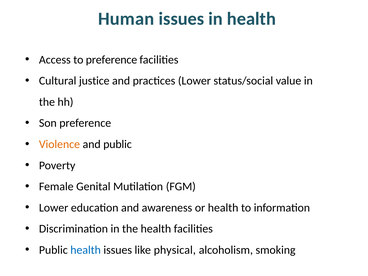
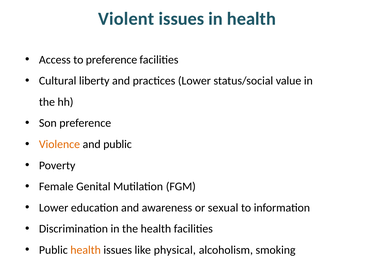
Human: Human -> Violent
justice: justice -> liberty
or health: health -> sexual
health at (86, 250) colour: blue -> orange
